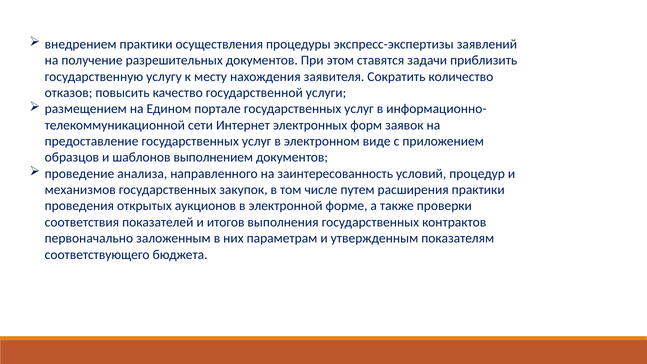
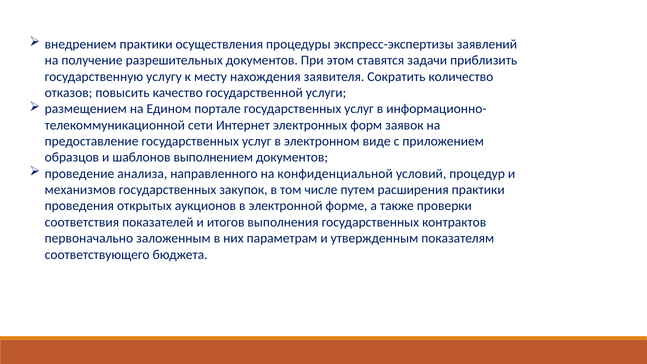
заинтересованность: заинтересованность -> конфиденциальной
